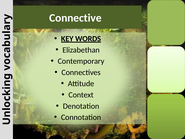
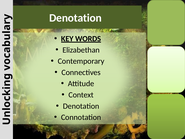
Connective at (75, 18): Connective -> Denotation
